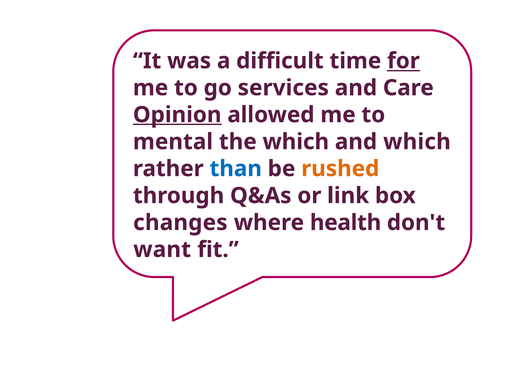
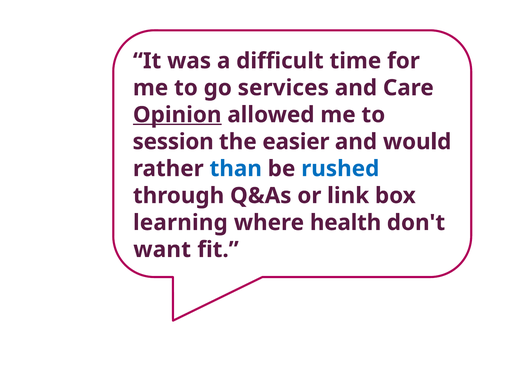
for underline: present -> none
mental: mental -> session
the which: which -> easier
and which: which -> would
rushed colour: orange -> blue
changes: changes -> learning
